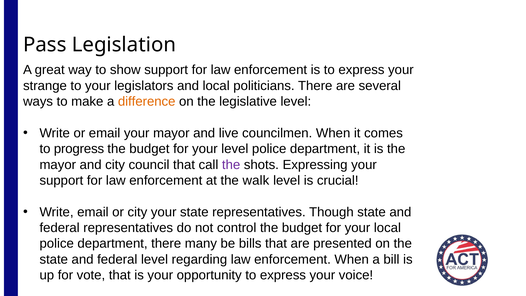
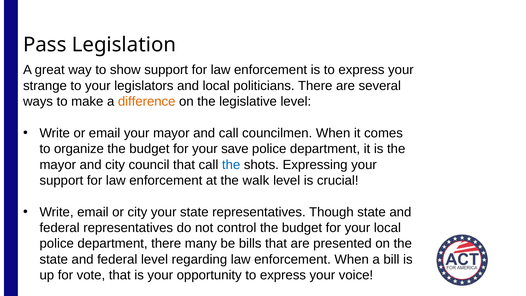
and live: live -> call
progress: progress -> organize
your level: level -> save
the at (231, 165) colour: purple -> blue
